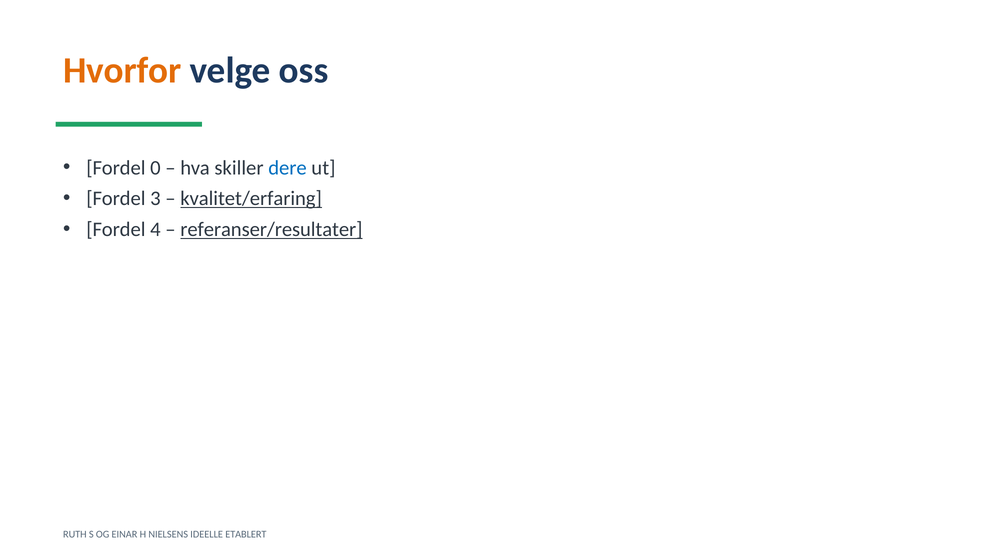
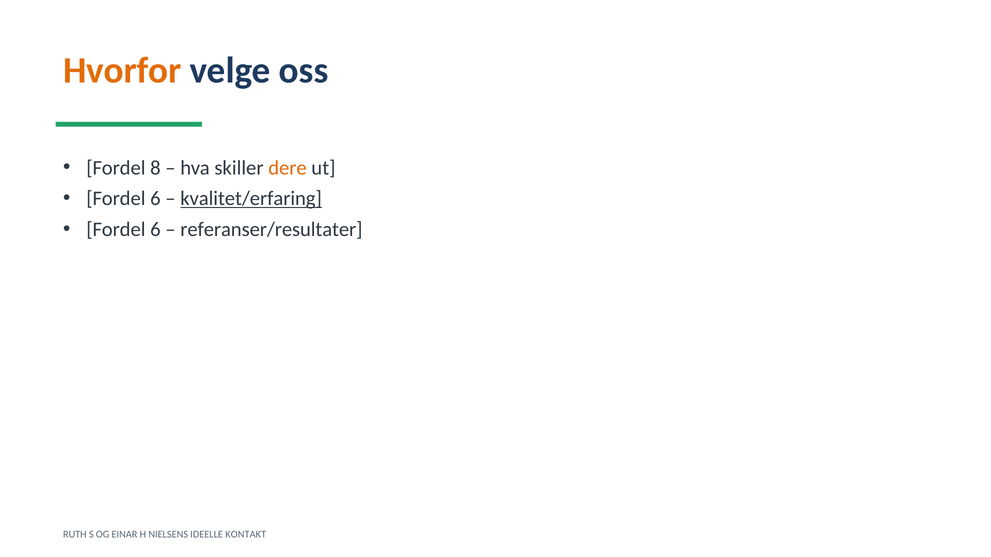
0: 0 -> 8
dere colour: blue -> orange
3 at (155, 199): 3 -> 6
4 at (155, 230): 4 -> 6
referanser/resultater underline: present -> none
ETABLERT: ETABLERT -> KONTAKT
